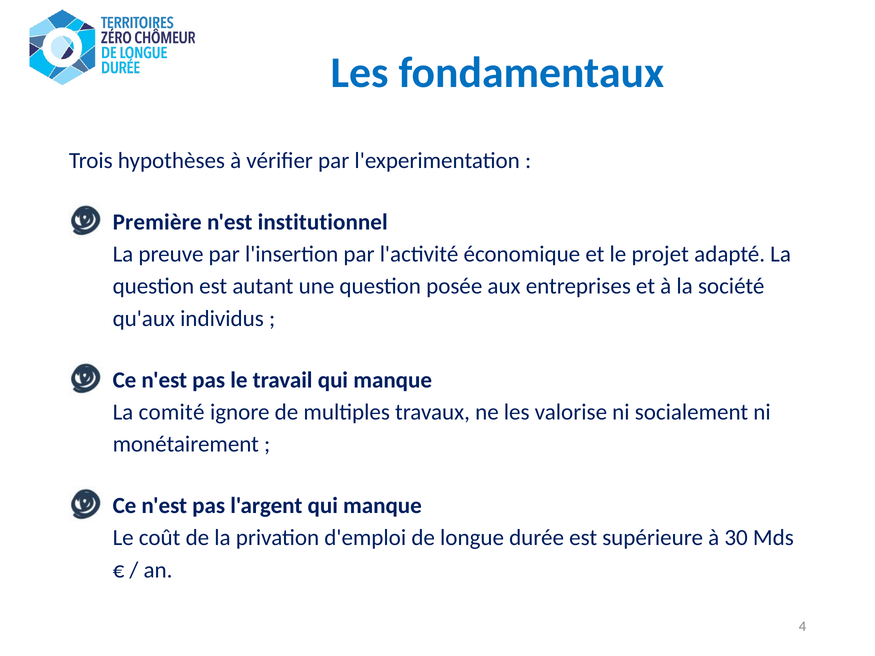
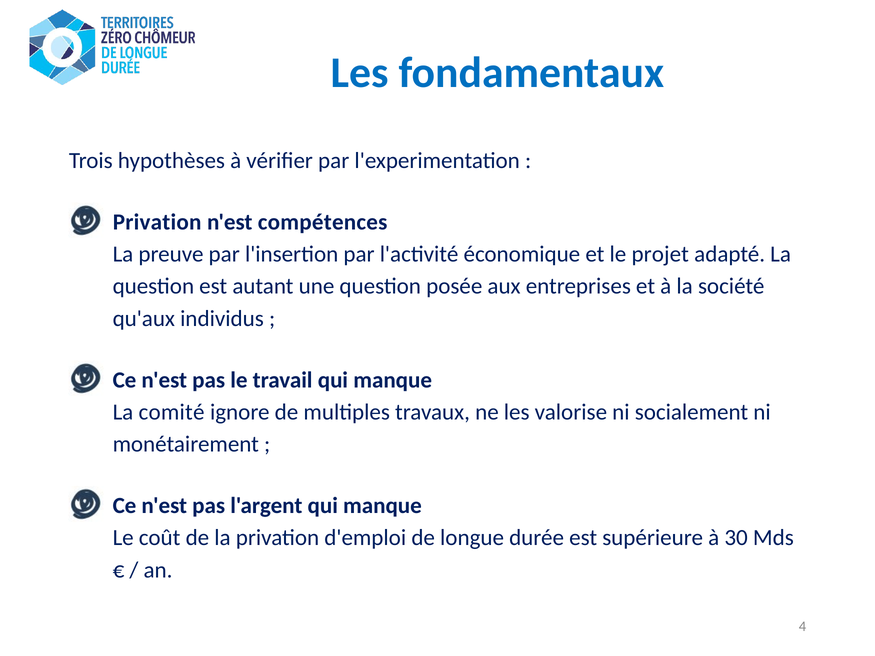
Première at (157, 222): Première -> Privation
institutionnel: institutionnel -> compétences
